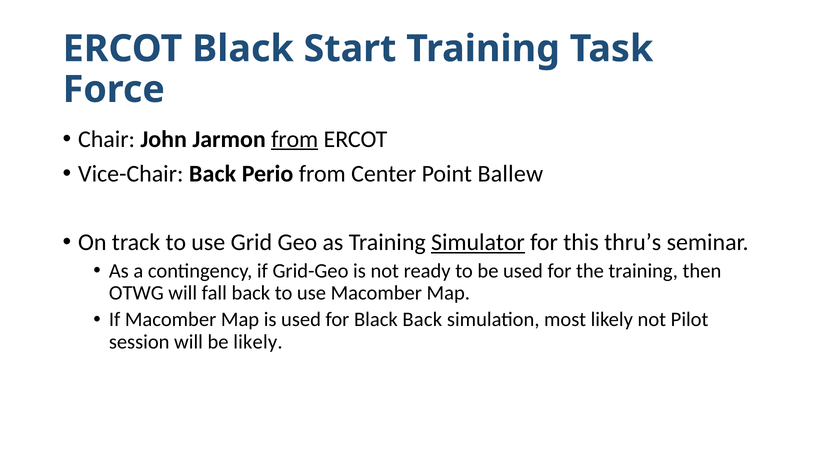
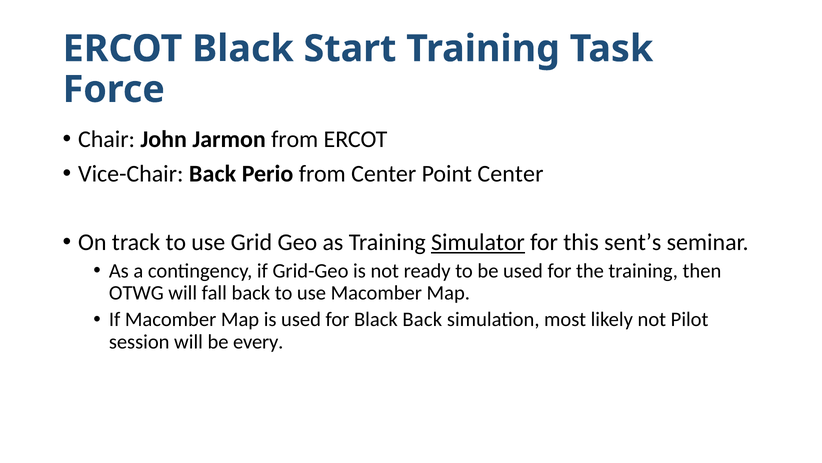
from at (295, 139) underline: present -> none
Point Ballew: Ballew -> Center
thru’s: thru’s -> sent’s
be likely: likely -> every
